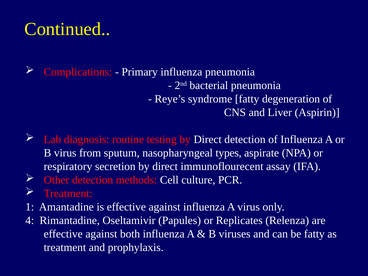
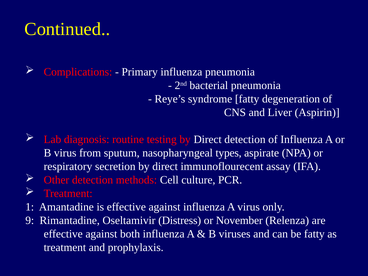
4: 4 -> 9
Papules: Papules -> Distress
Replicates: Replicates -> November
